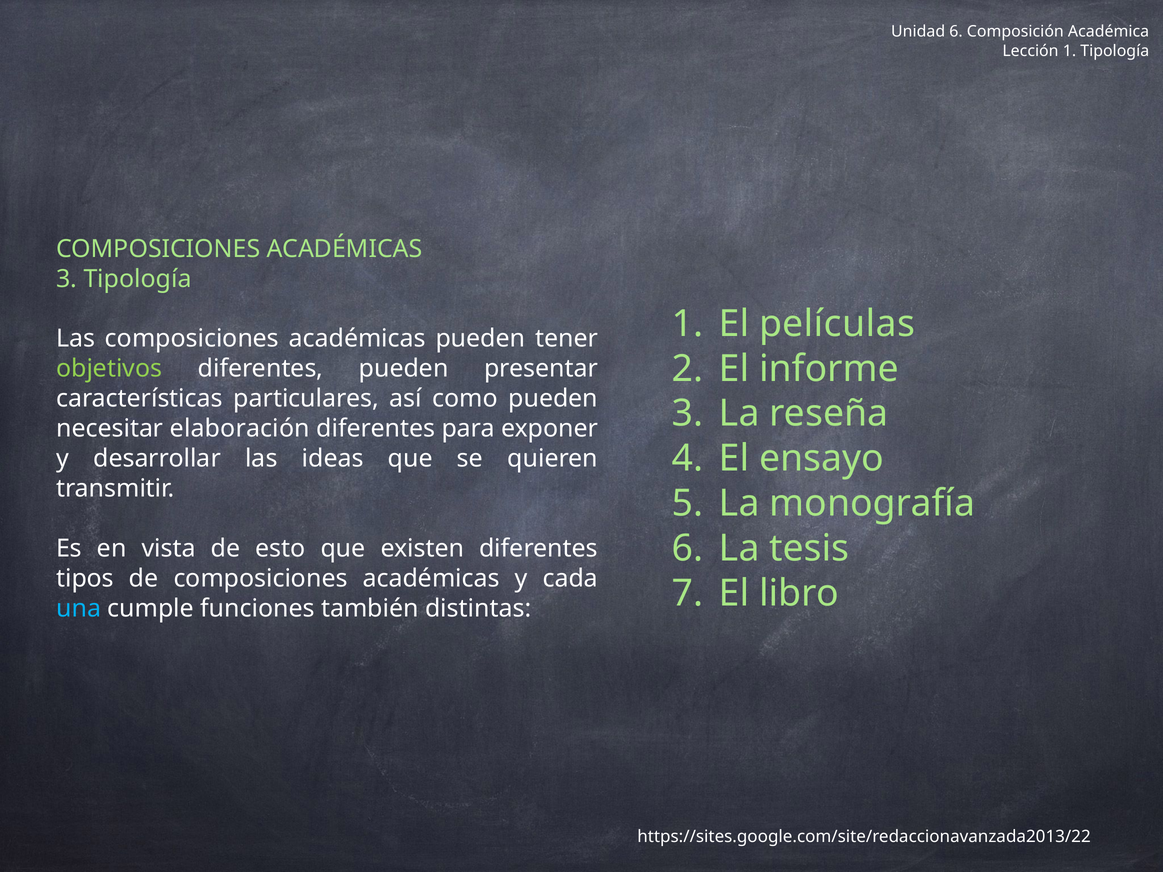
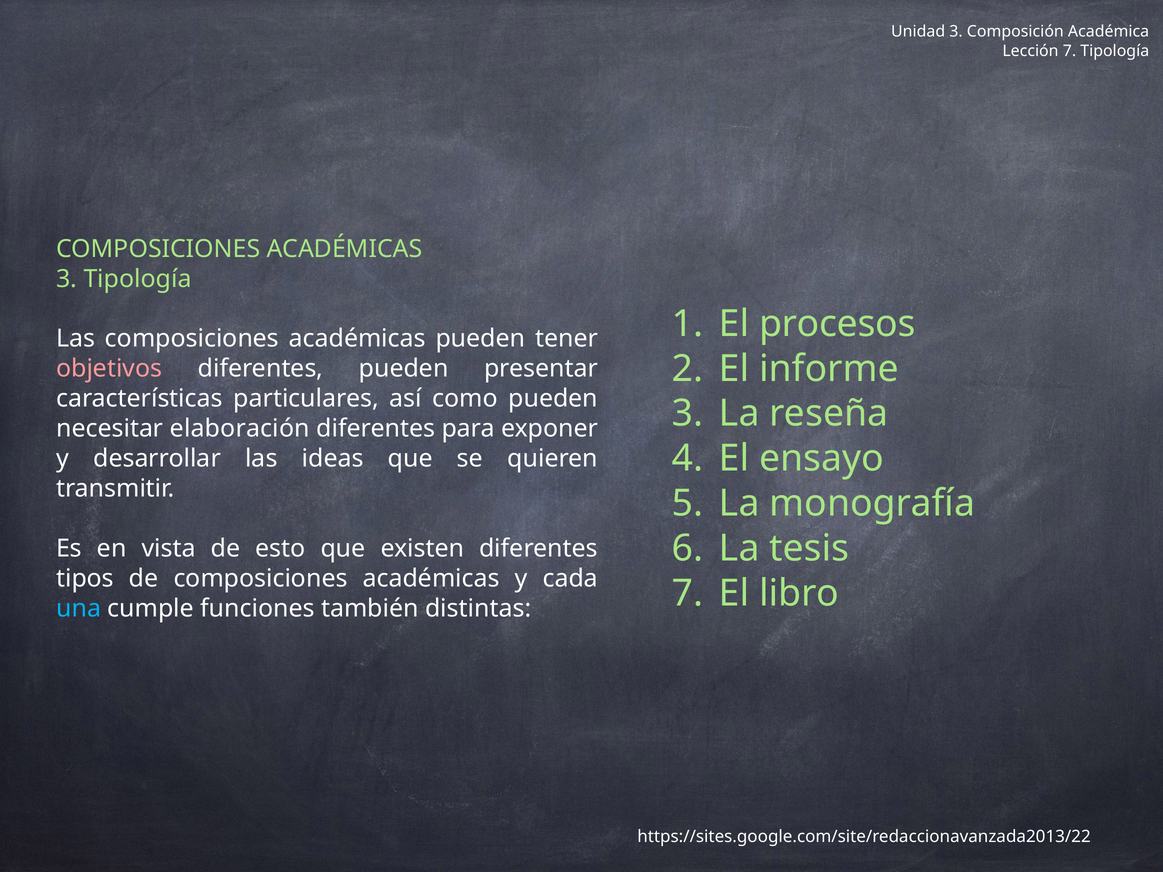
Unidad 6: 6 -> 3
Lección 1: 1 -> 7
películas: películas -> procesos
objetivos colour: light green -> pink
